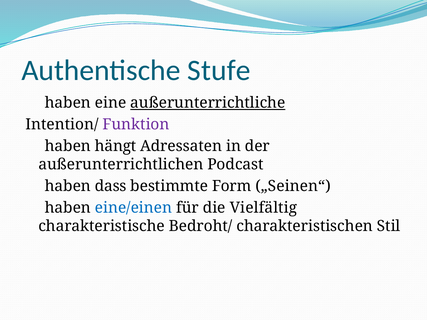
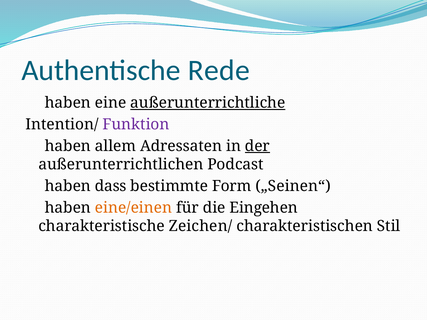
Stufe: Stufe -> Rede
hängt: hängt -> allem
der underline: none -> present
eine/einen colour: blue -> orange
Vielfältig: Vielfältig -> Eingehen
Bedroht/: Bedroht/ -> Zeichen/
